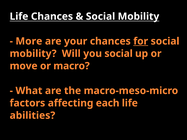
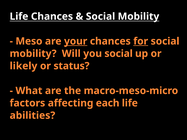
More: More -> Meso
your underline: none -> present
move: move -> likely
macro: macro -> status
